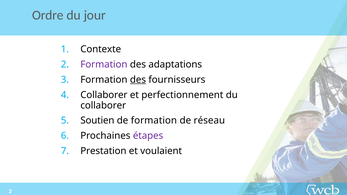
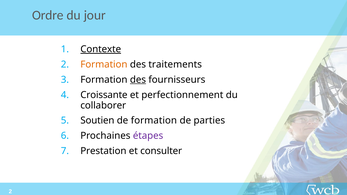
Contexte underline: none -> present
Formation at (104, 65) colour: purple -> orange
adaptations: adaptations -> traitements
Collaborer at (104, 95): Collaborer -> Croissante
réseau: réseau -> parties
voulaient: voulaient -> consulter
